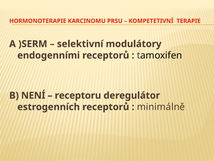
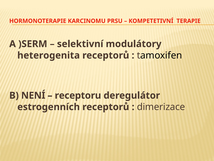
endogenními: endogenními -> heterogenita
minimálně: minimálně -> dimerizace
